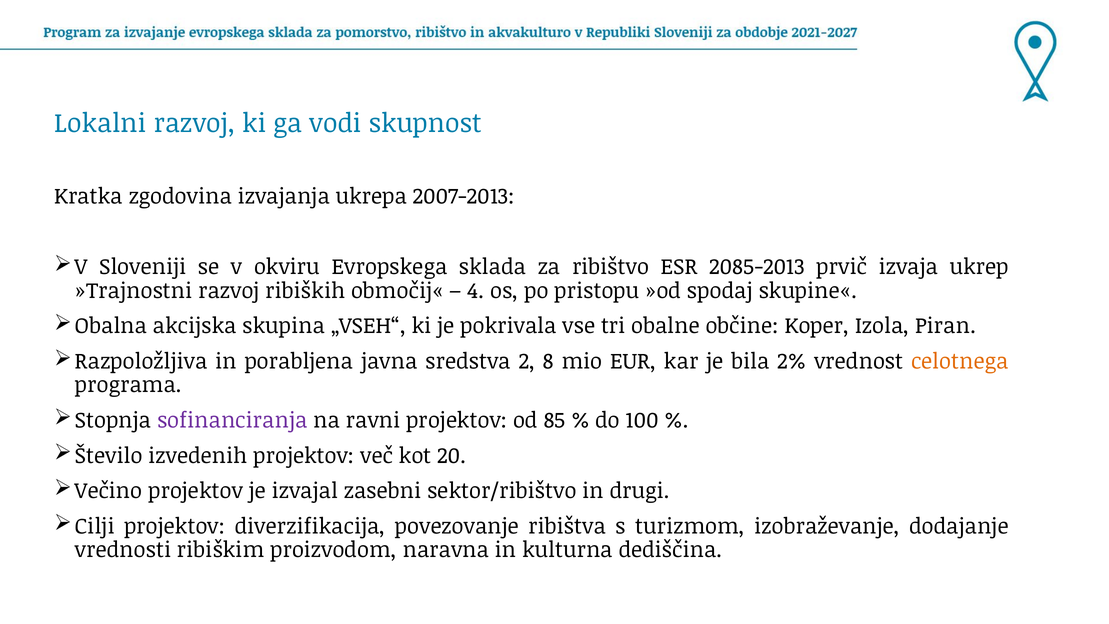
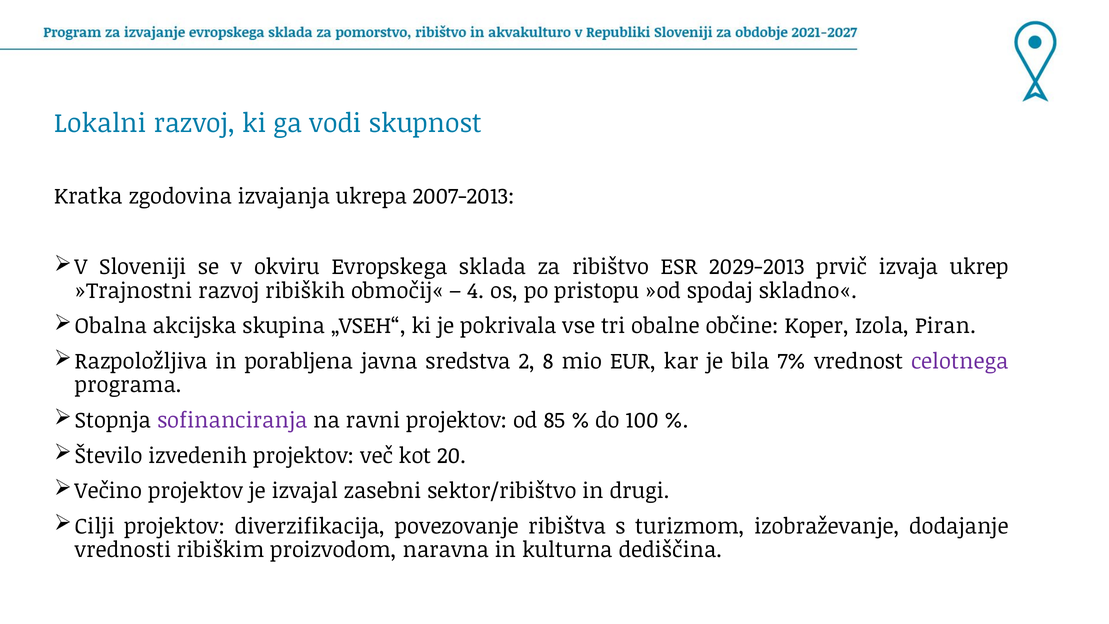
2085-2013: 2085-2013 -> 2029-2013
skupine«: skupine« -> skladno«
2%: 2% -> 7%
celotnega colour: orange -> purple
